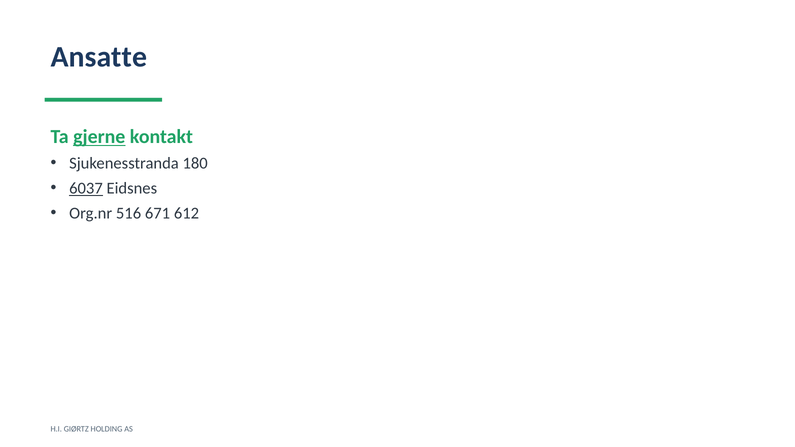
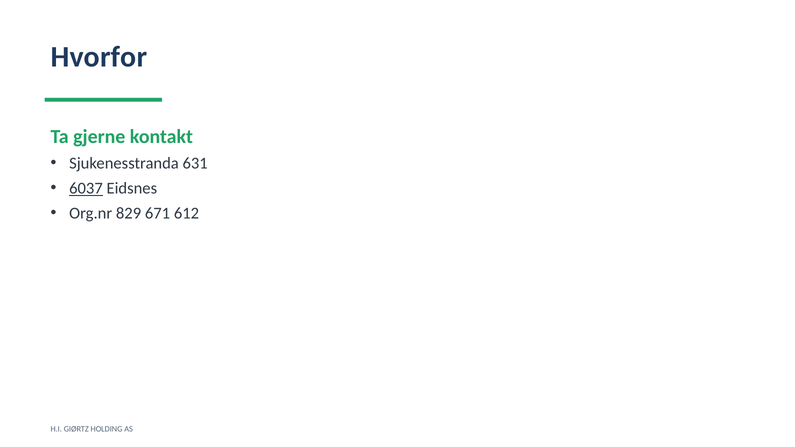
Ansatte: Ansatte -> Hvorfor
gjerne underline: present -> none
180: 180 -> 631
516: 516 -> 829
